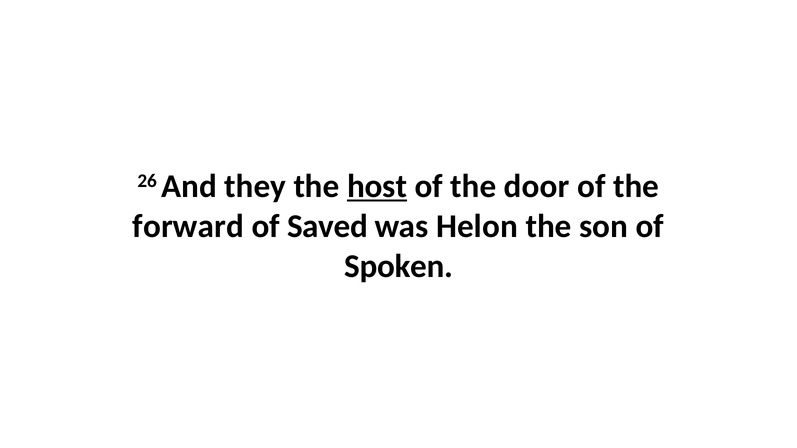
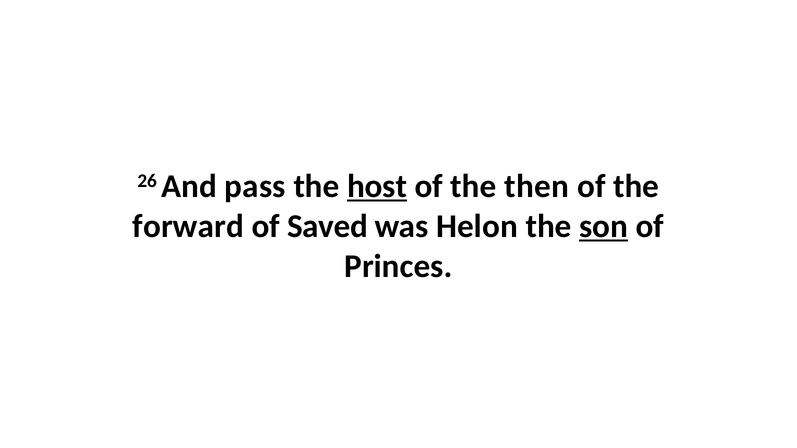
they: they -> pass
door: door -> then
son underline: none -> present
Spoken: Spoken -> Princes
